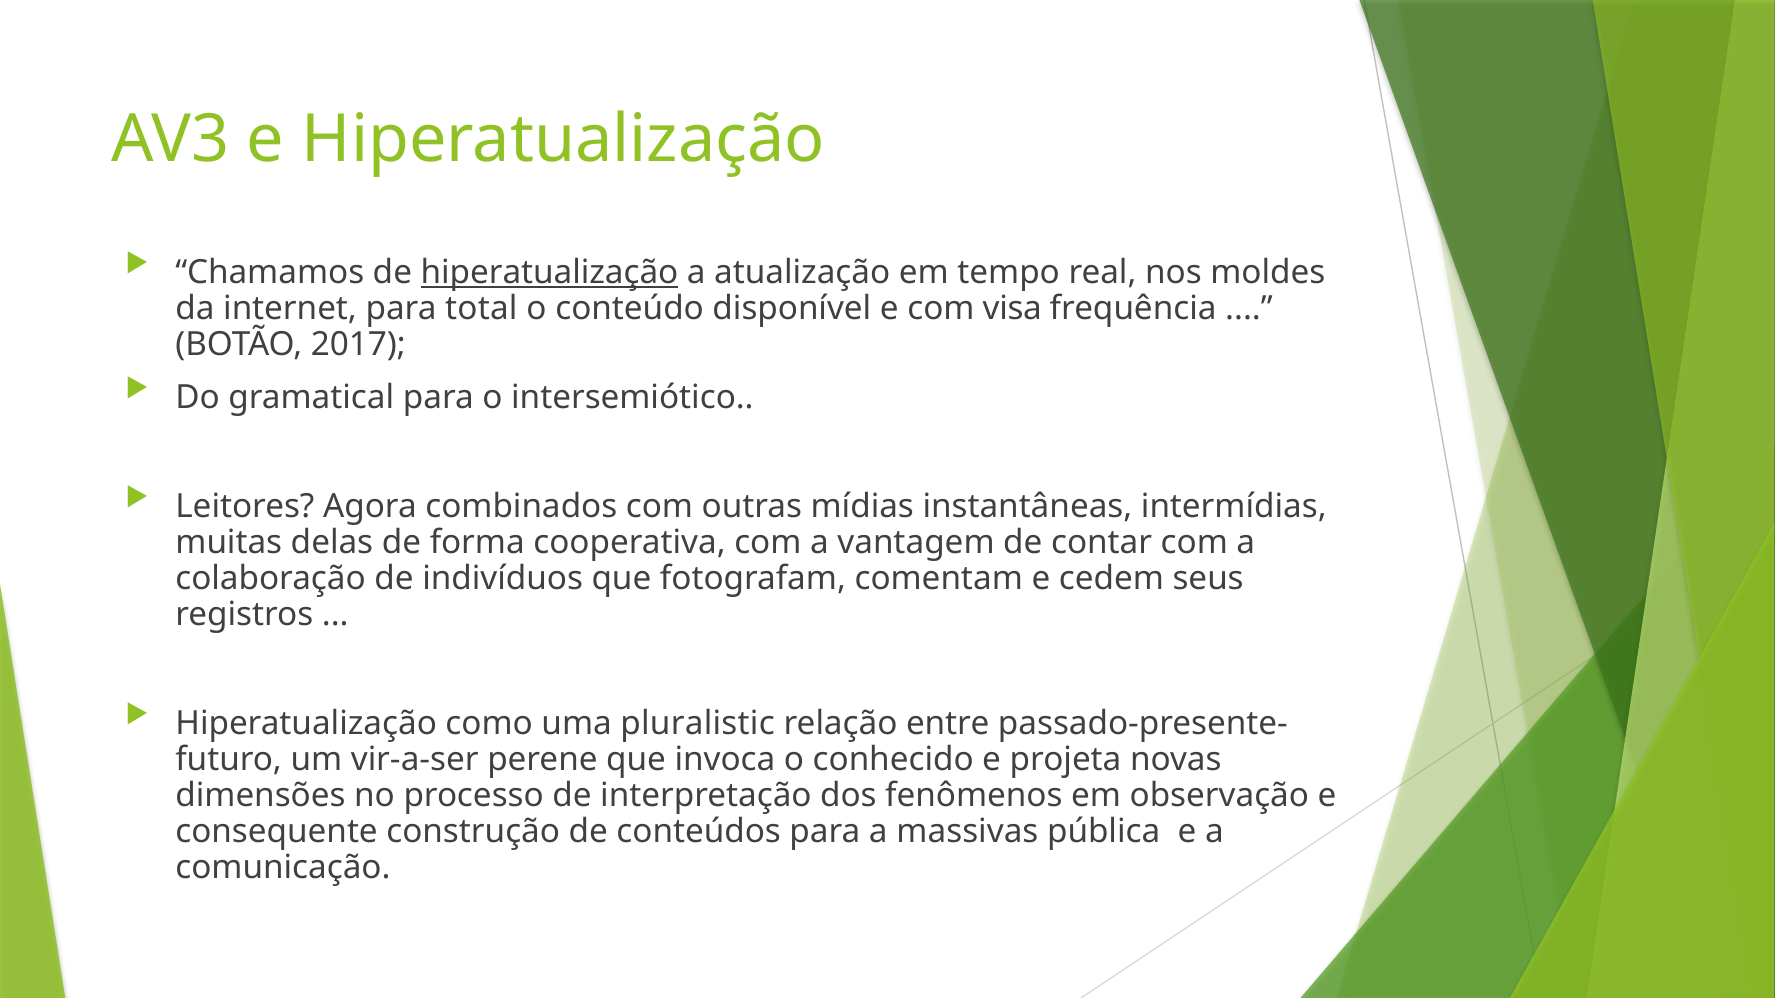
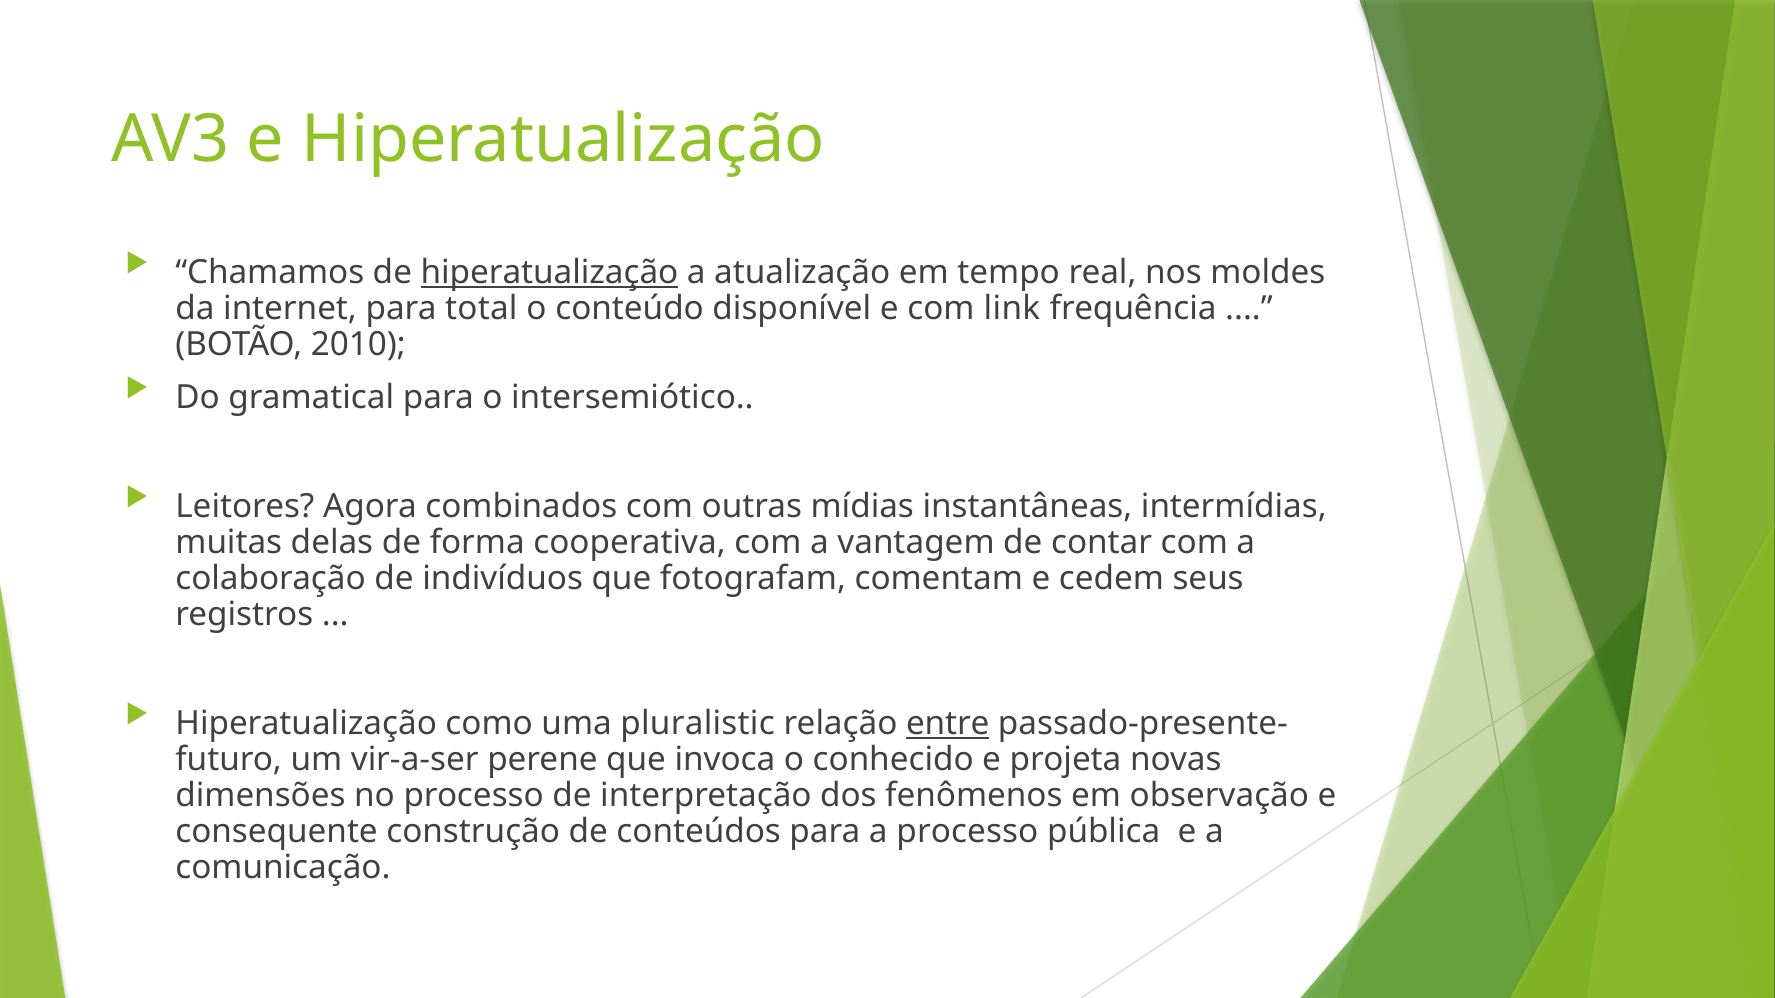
visa: visa -> link
2017: 2017 -> 2010
entre underline: none -> present
a massivas: massivas -> processo
